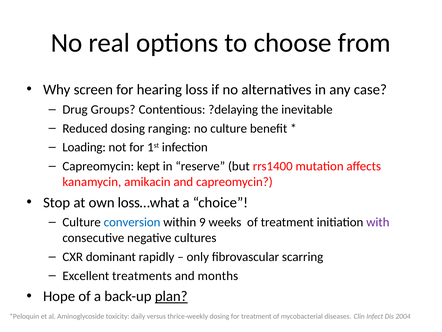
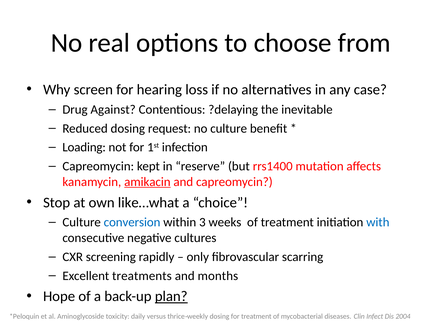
Groups: Groups -> Against
ranging: ranging -> request
amikacin underline: none -> present
loss…what: loss…what -> like…what
9: 9 -> 3
with colour: purple -> blue
dominant: dominant -> screening
